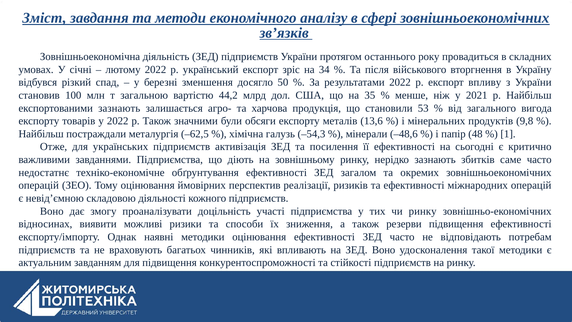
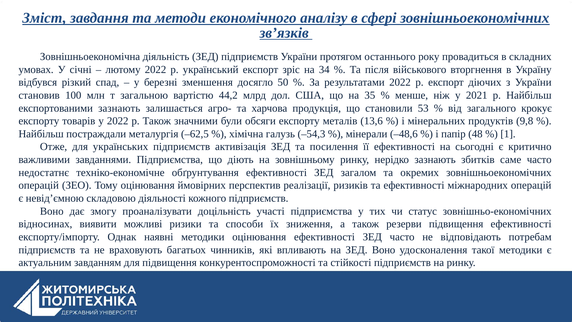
впливу: впливу -> діючих
вигода: вигода -> крокує
чи ринку: ринку -> статус
